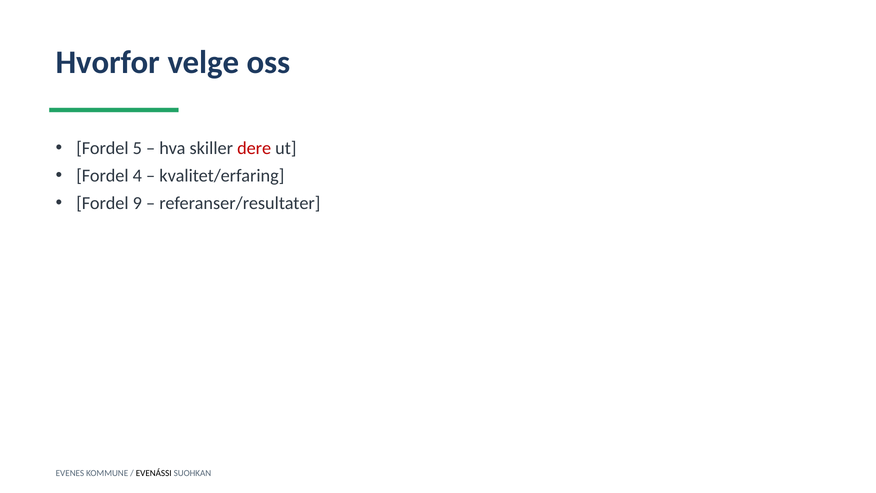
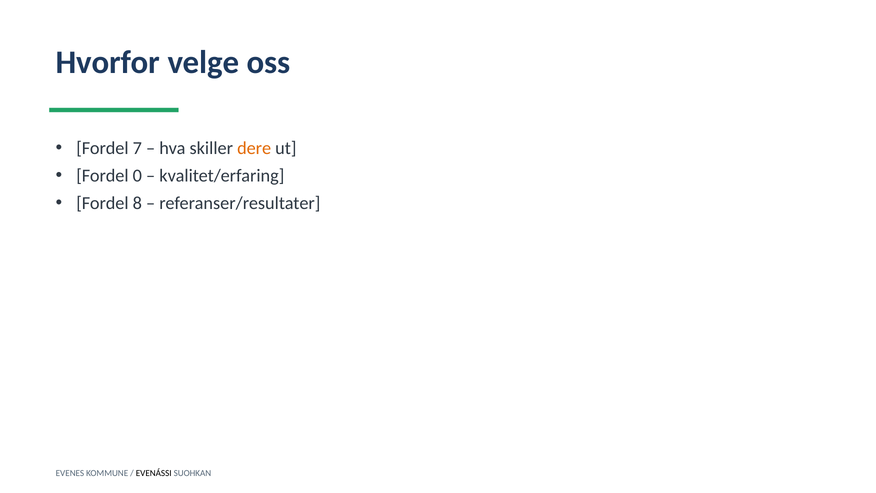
5: 5 -> 7
dere colour: red -> orange
4: 4 -> 0
9: 9 -> 8
